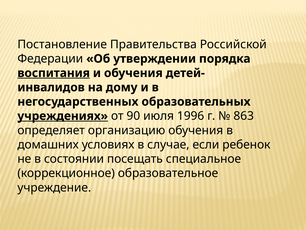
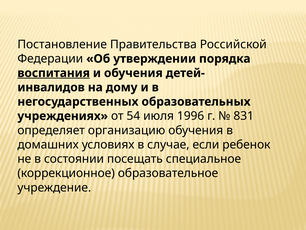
учреждениях underline: present -> none
90: 90 -> 54
863: 863 -> 831
